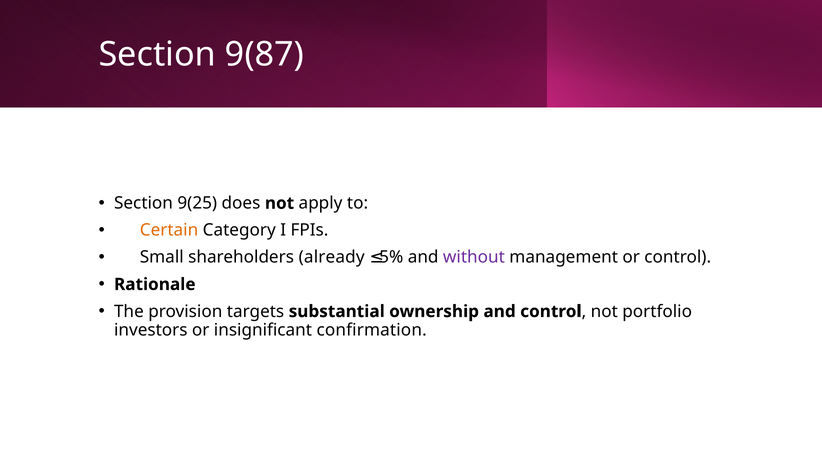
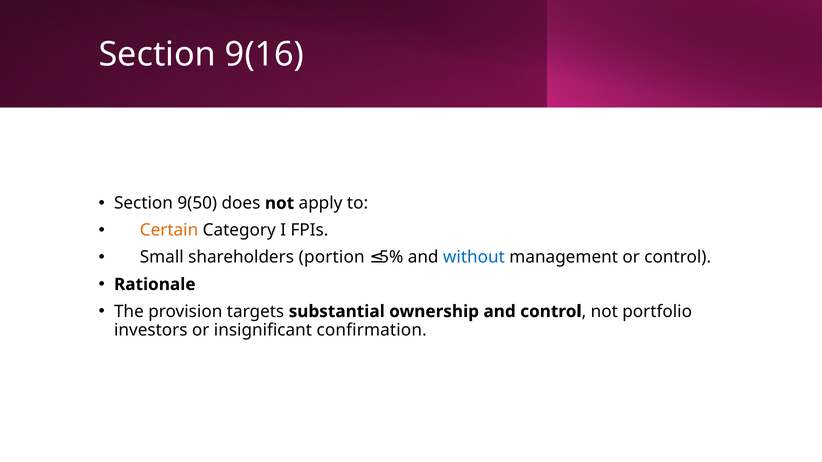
9(87: 9(87 -> 9(16
9(25: 9(25 -> 9(50
already: already -> portion
without colour: purple -> blue
